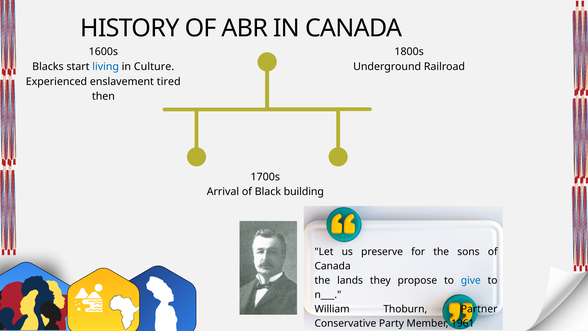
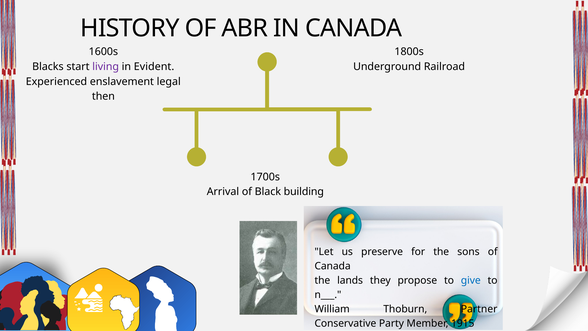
living colour: blue -> purple
Culture: Culture -> Evident
tired: tired -> legal
1961: 1961 -> 1915
